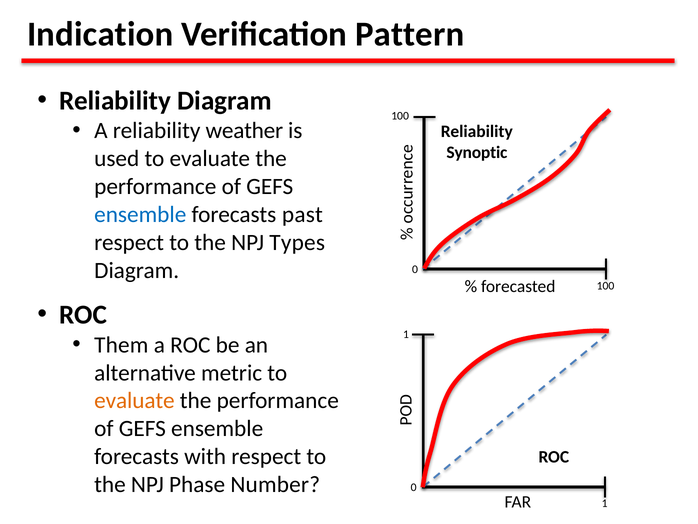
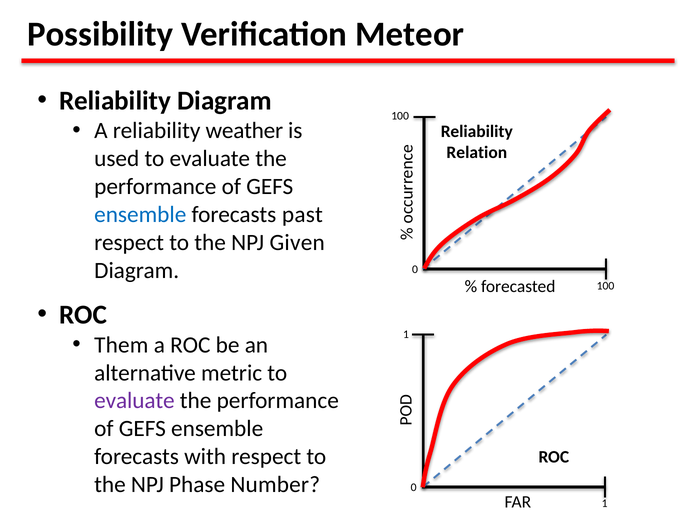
Indication: Indication -> Possibility
Pattern: Pattern -> Meteor
Synoptic: Synoptic -> Relation
Types: Types -> Given
evaluate at (134, 400) colour: orange -> purple
